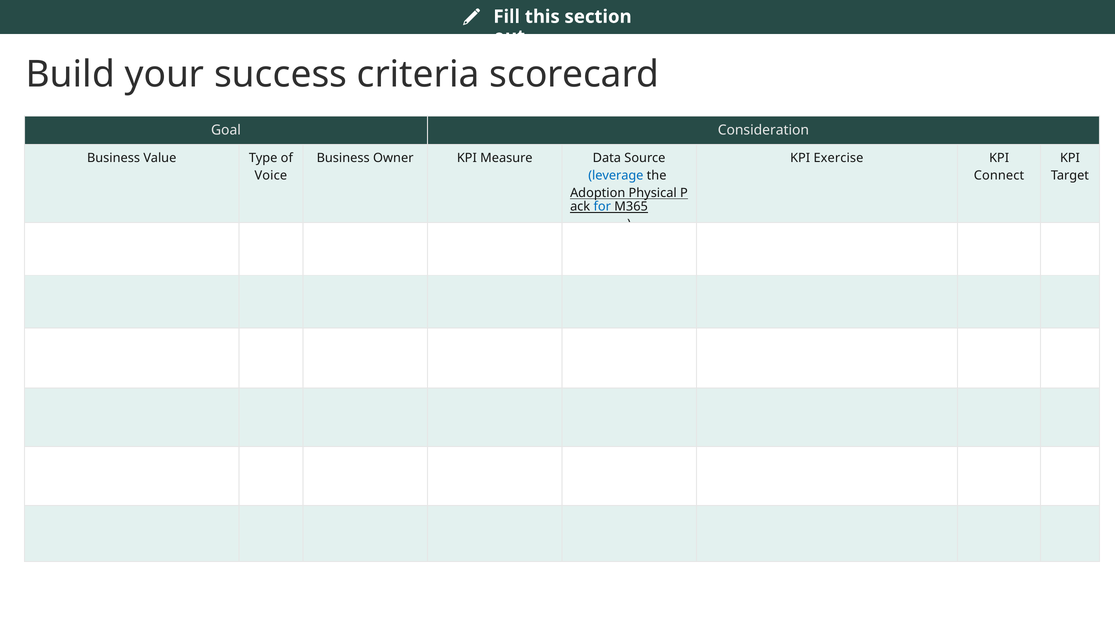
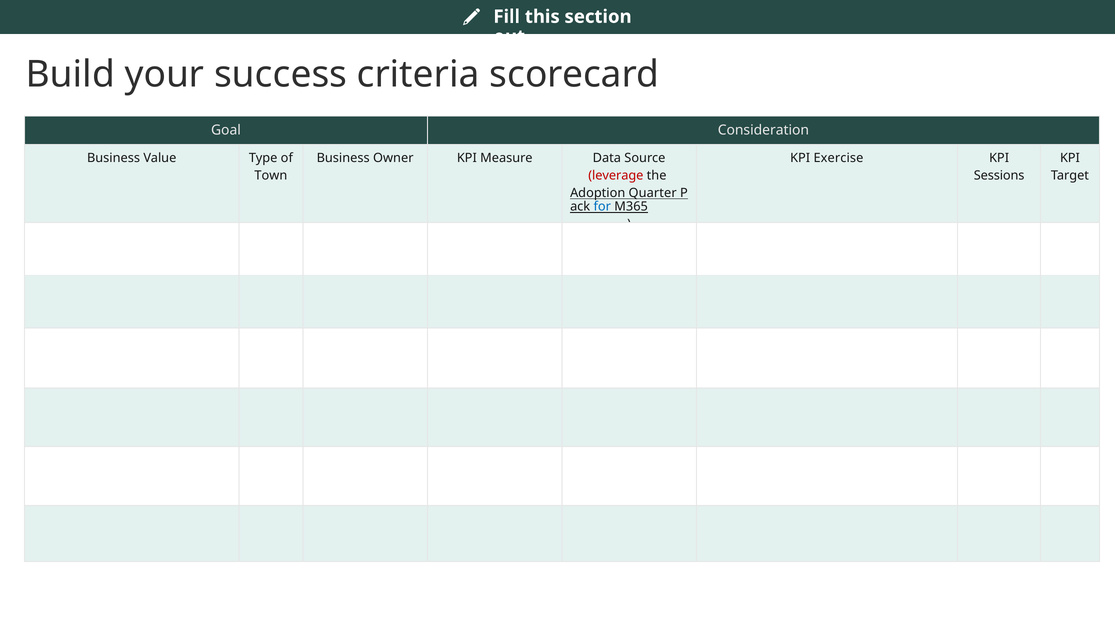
Voice: Voice -> Town
leverage colour: blue -> red
Connect: Connect -> Sessions
Physical: Physical -> Quarter
